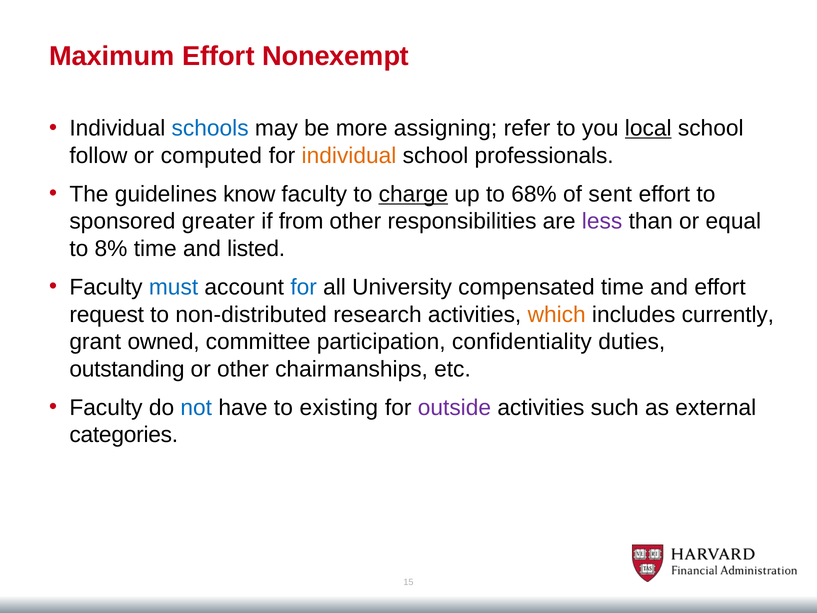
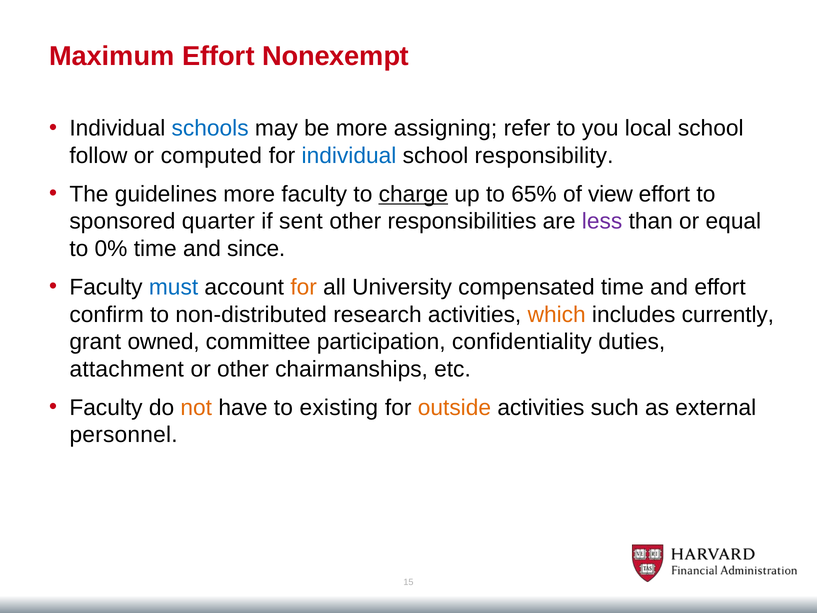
local underline: present -> none
individual at (349, 155) colour: orange -> blue
professionals: professionals -> responsibility
guidelines know: know -> more
68%: 68% -> 65%
sent: sent -> view
greater: greater -> quarter
from: from -> sent
8%: 8% -> 0%
listed: listed -> since
for at (304, 287) colour: blue -> orange
request: request -> confirm
outstanding: outstanding -> attachment
not colour: blue -> orange
outside colour: purple -> orange
categories: categories -> personnel
